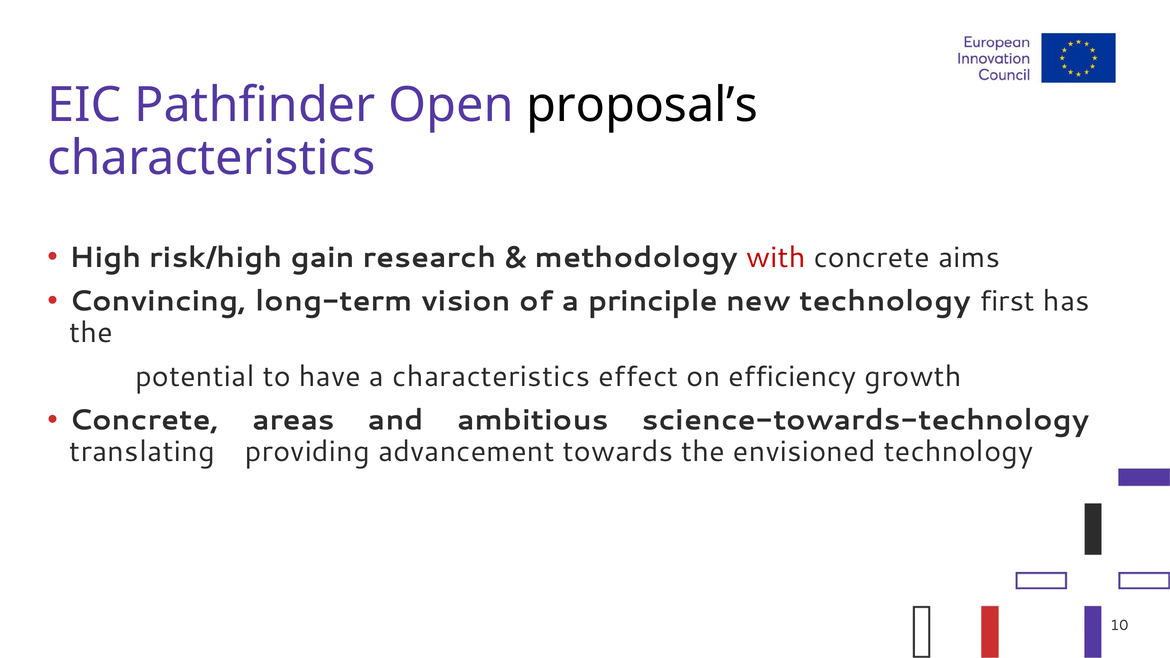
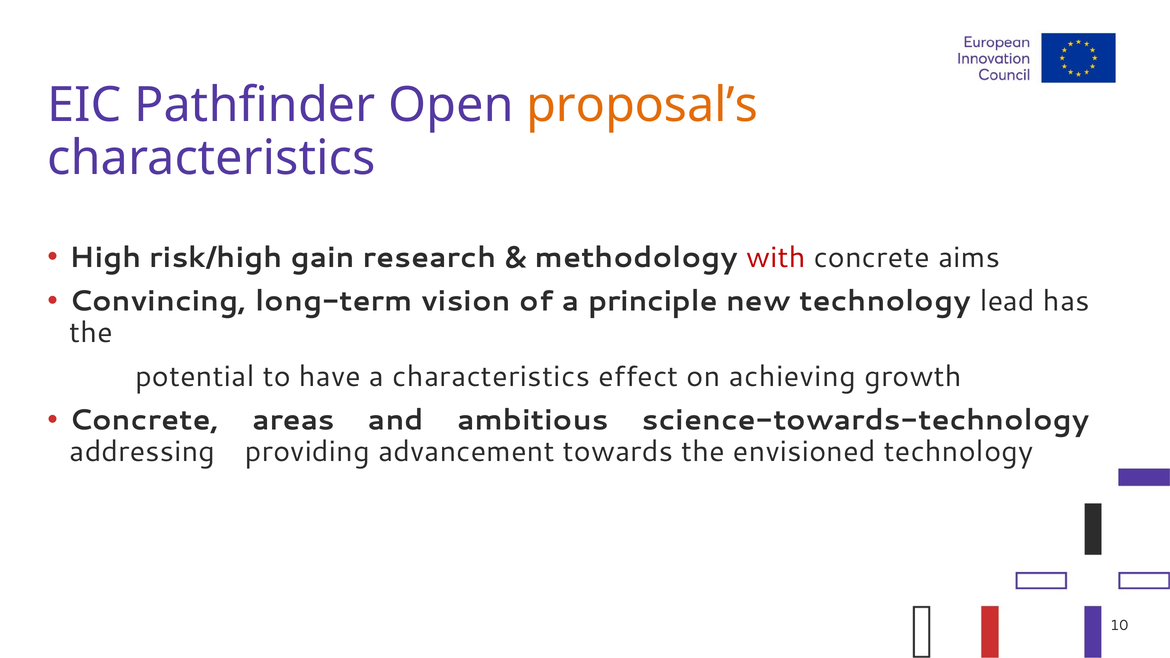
proposal’s colour: black -> orange
first: first -> lead
efficiency: efficiency -> achieving
translating: translating -> addressing
